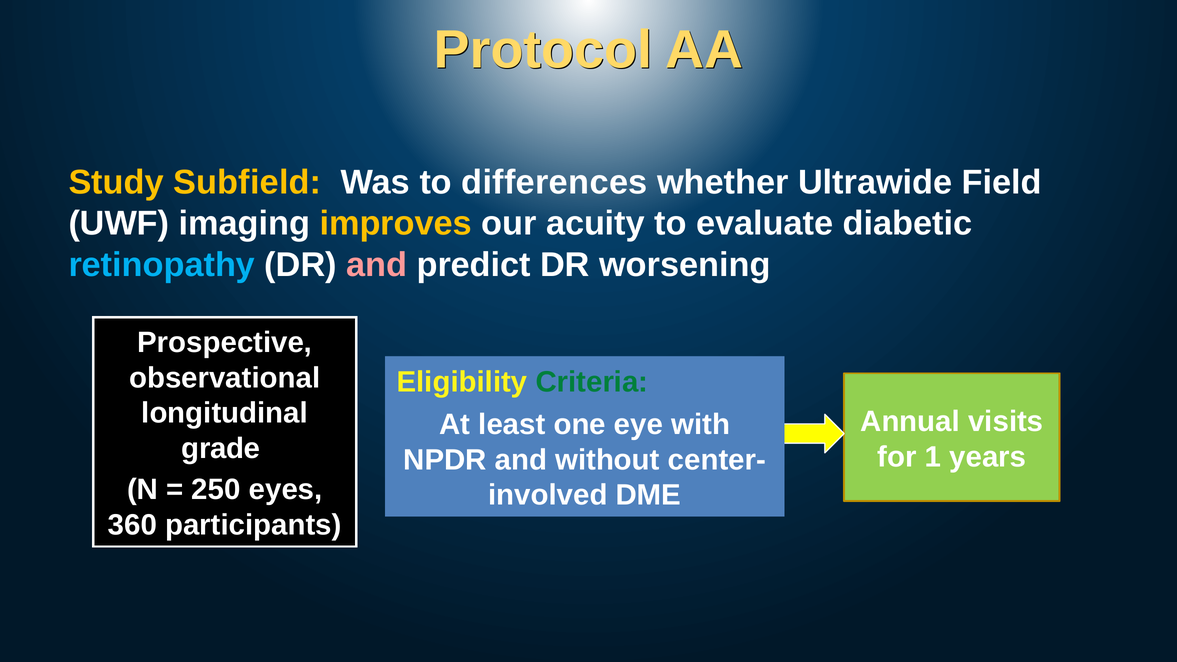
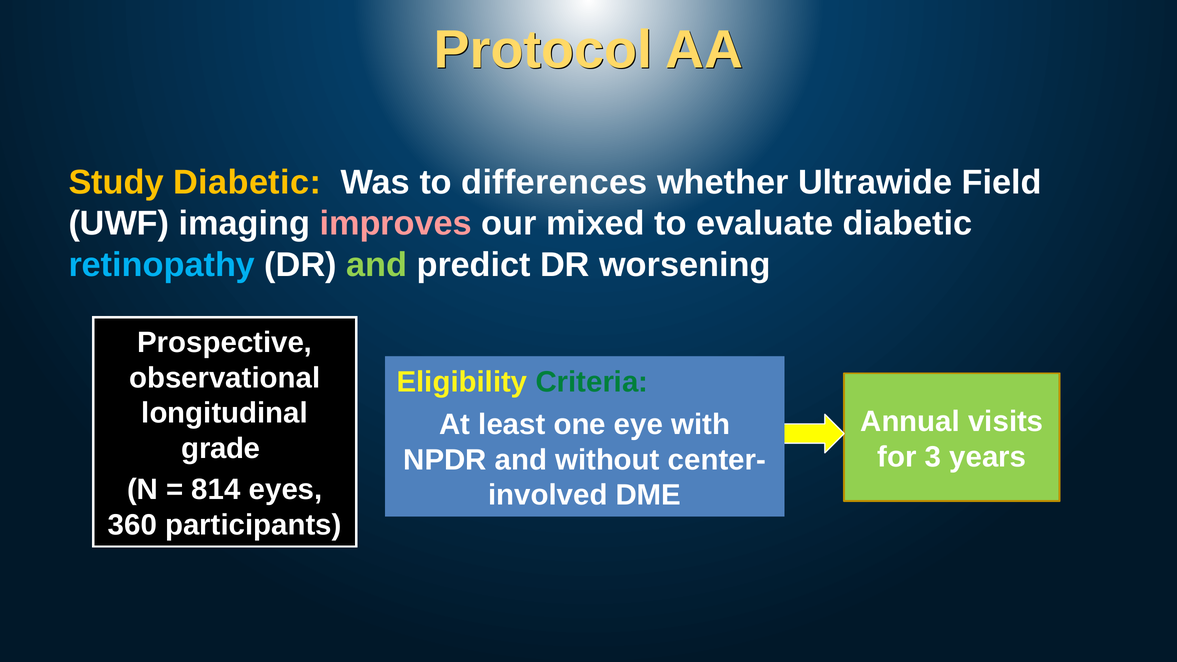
Study Subfield: Subfield -> Diabetic
improves colour: yellow -> pink
acuity: acuity -> mixed
and at (377, 265) colour: pink -> light green
1: 1 -> 3
250: 250 -> 814
